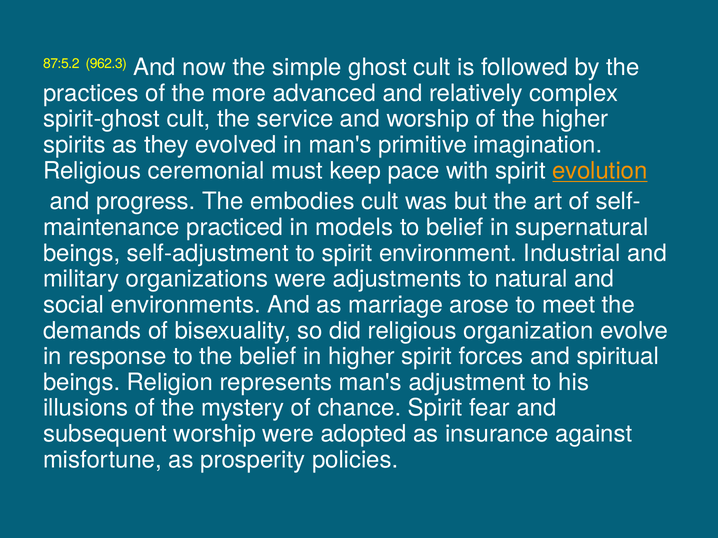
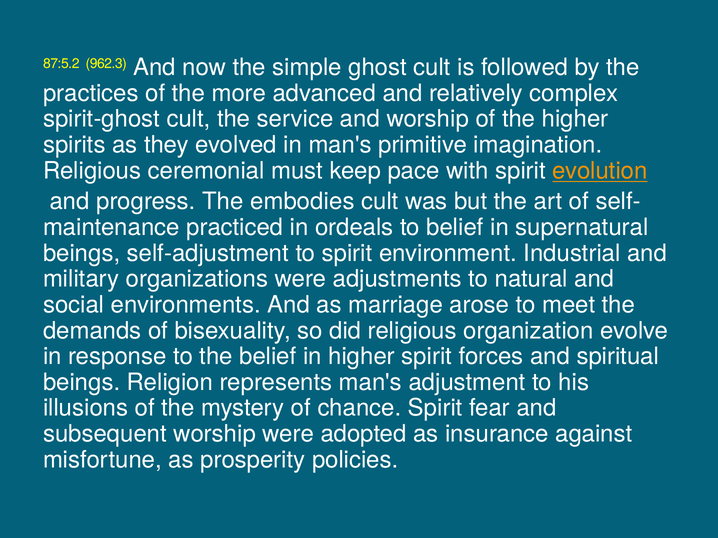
models: models -> ordeals
